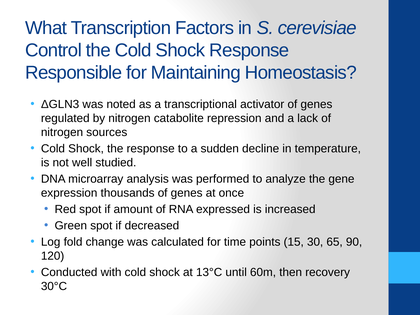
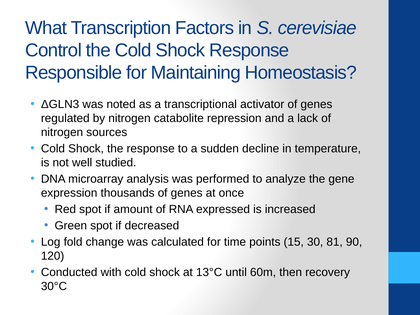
65: 65 -> 81
